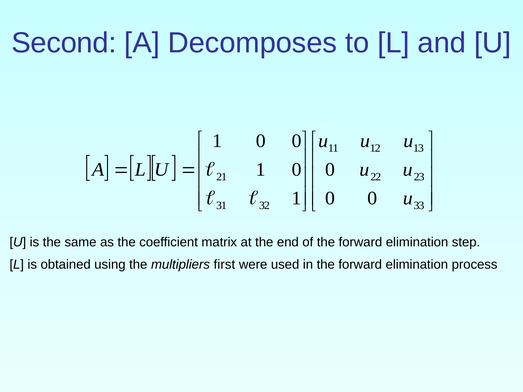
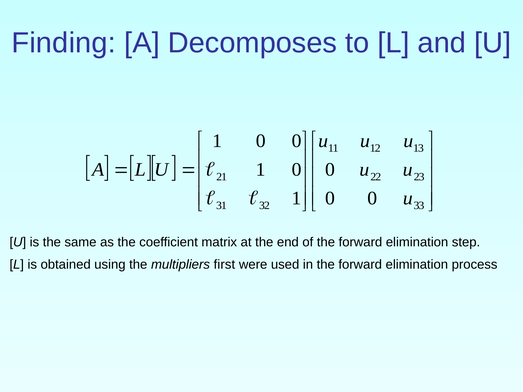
Second: Second -> Finding
